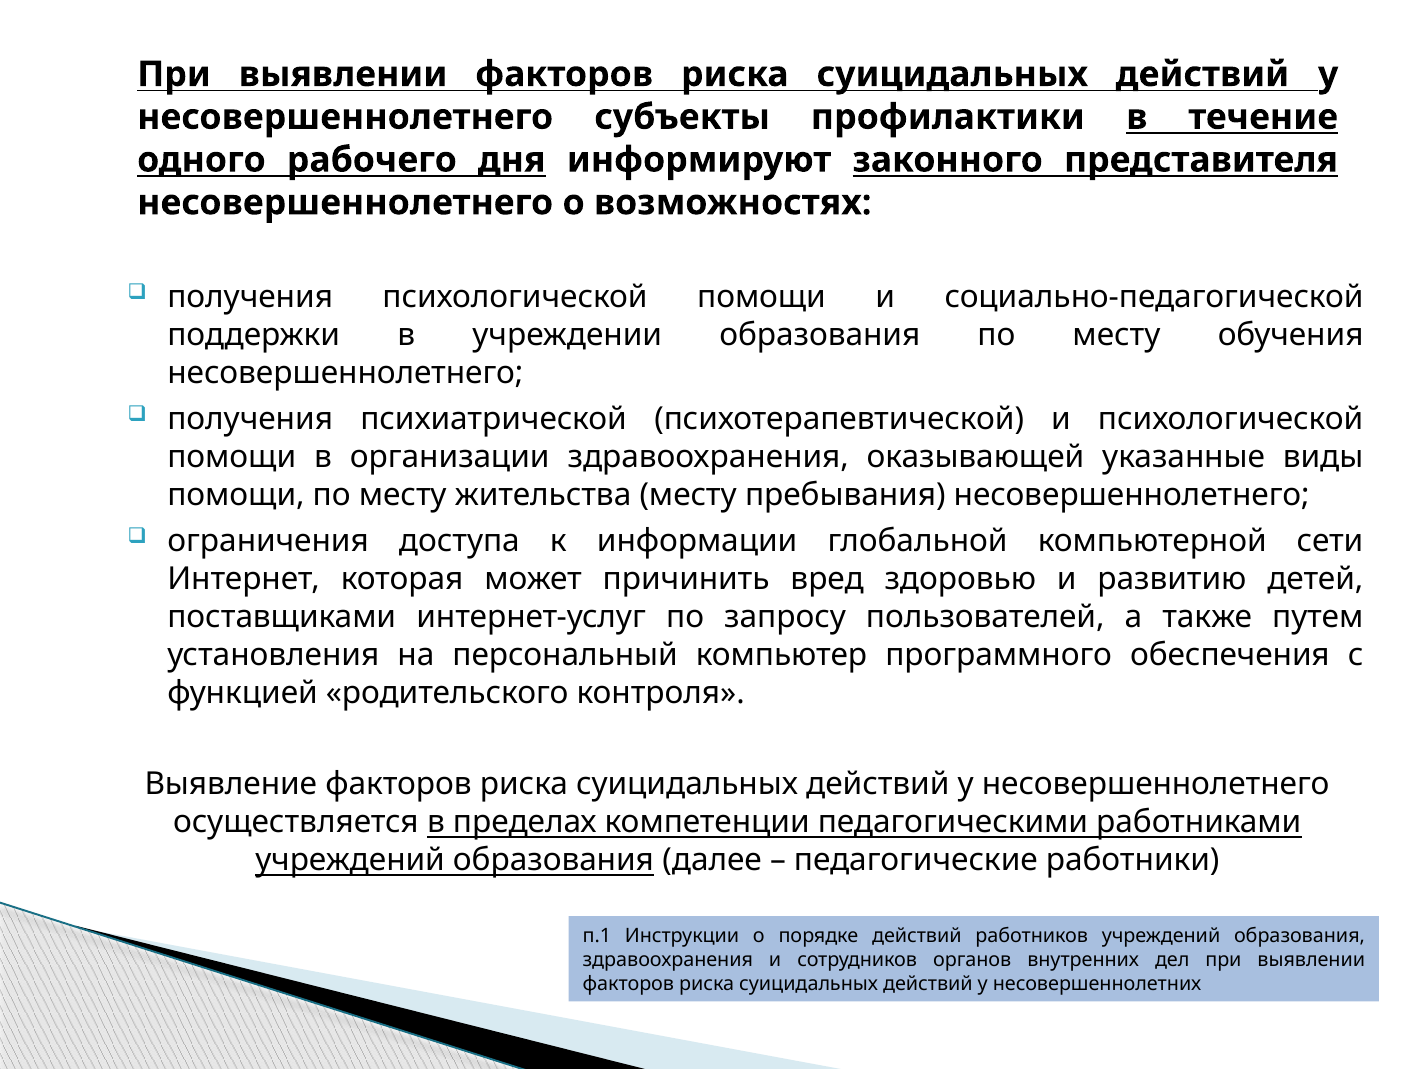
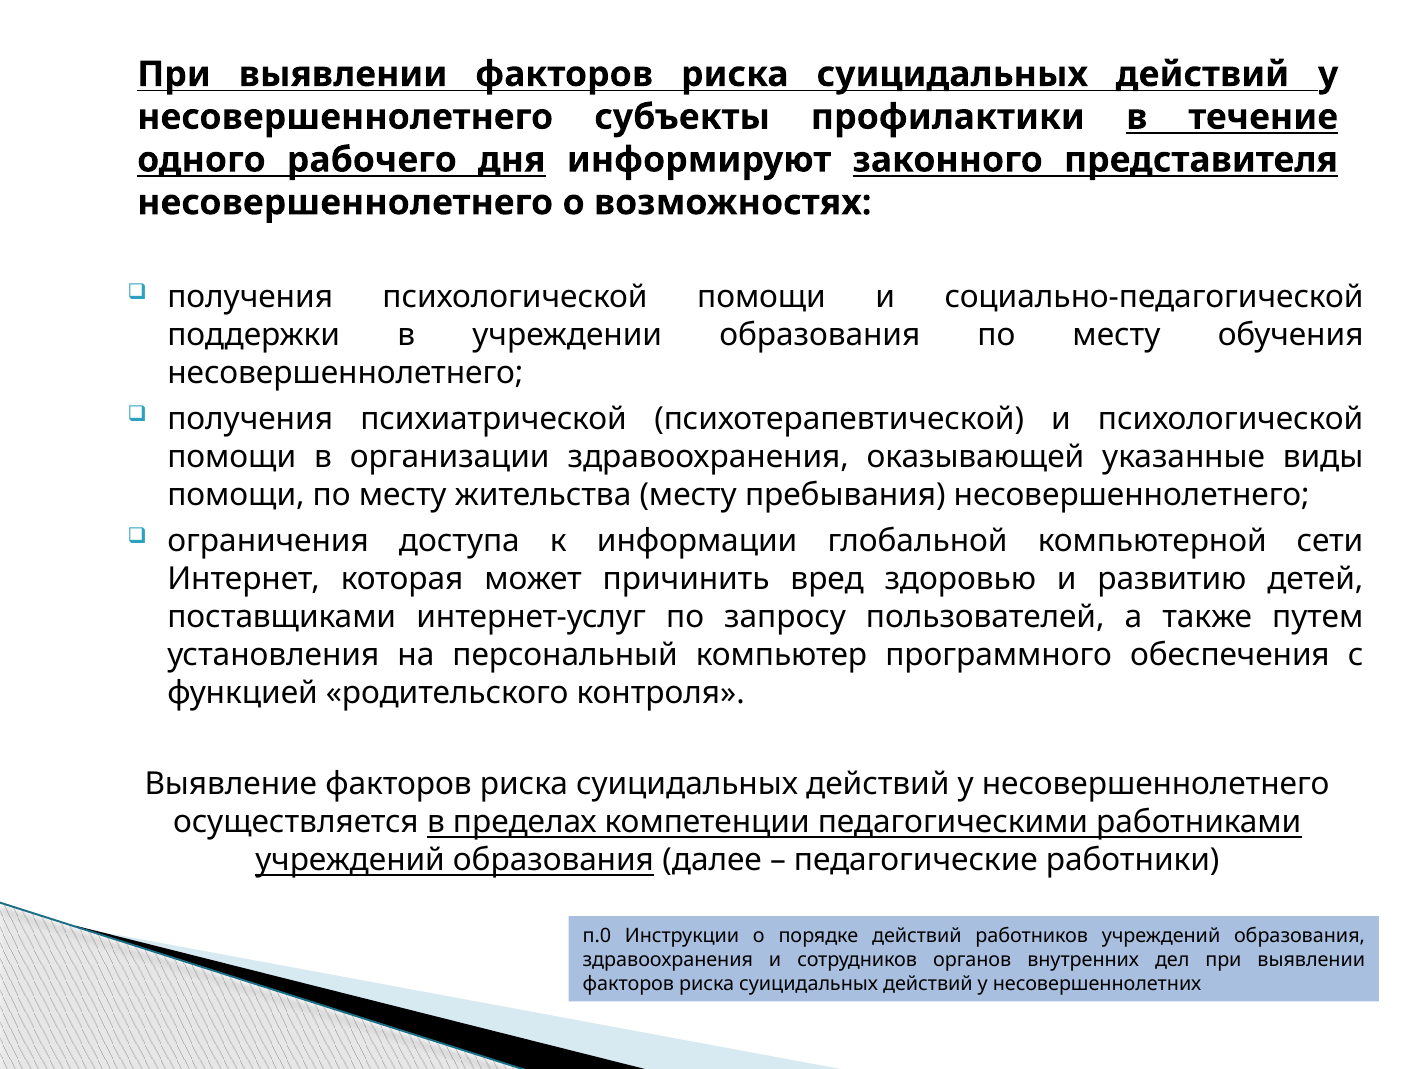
п.1: п.1 -> п.0
